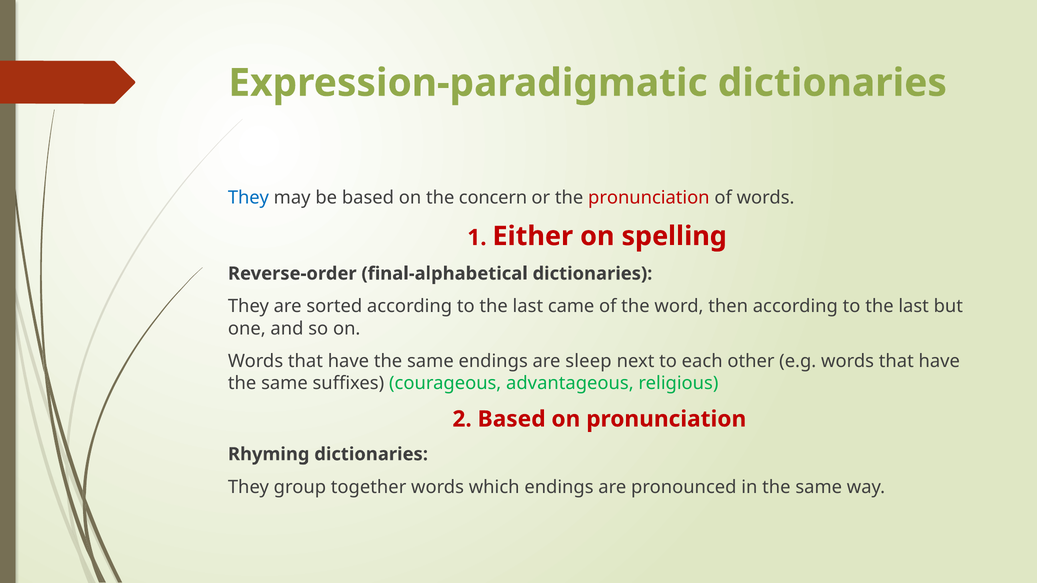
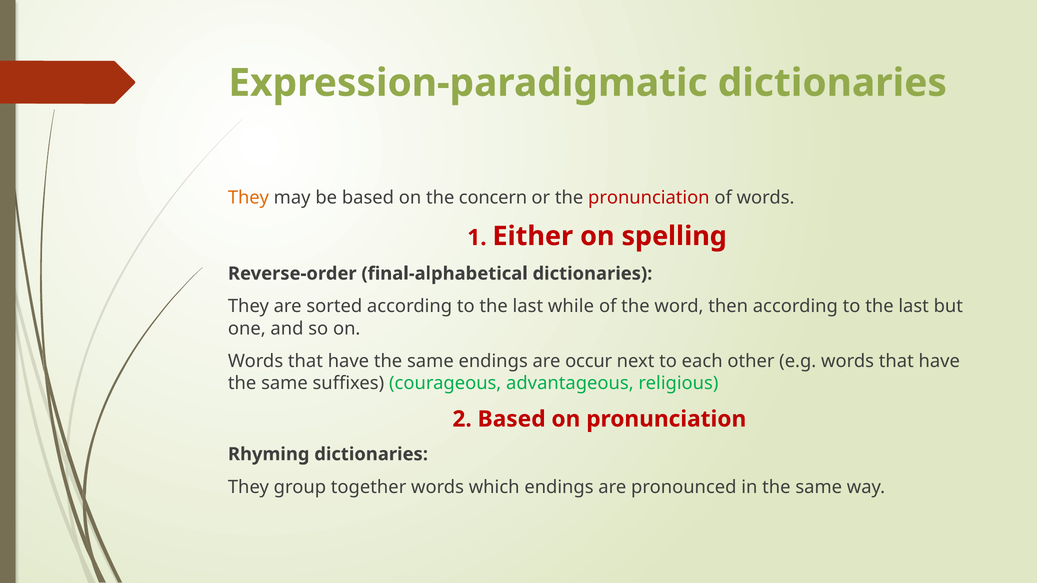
They at (248, 198) colour: blue -> orange
came: came -> while
sleep: sleep -> occur
